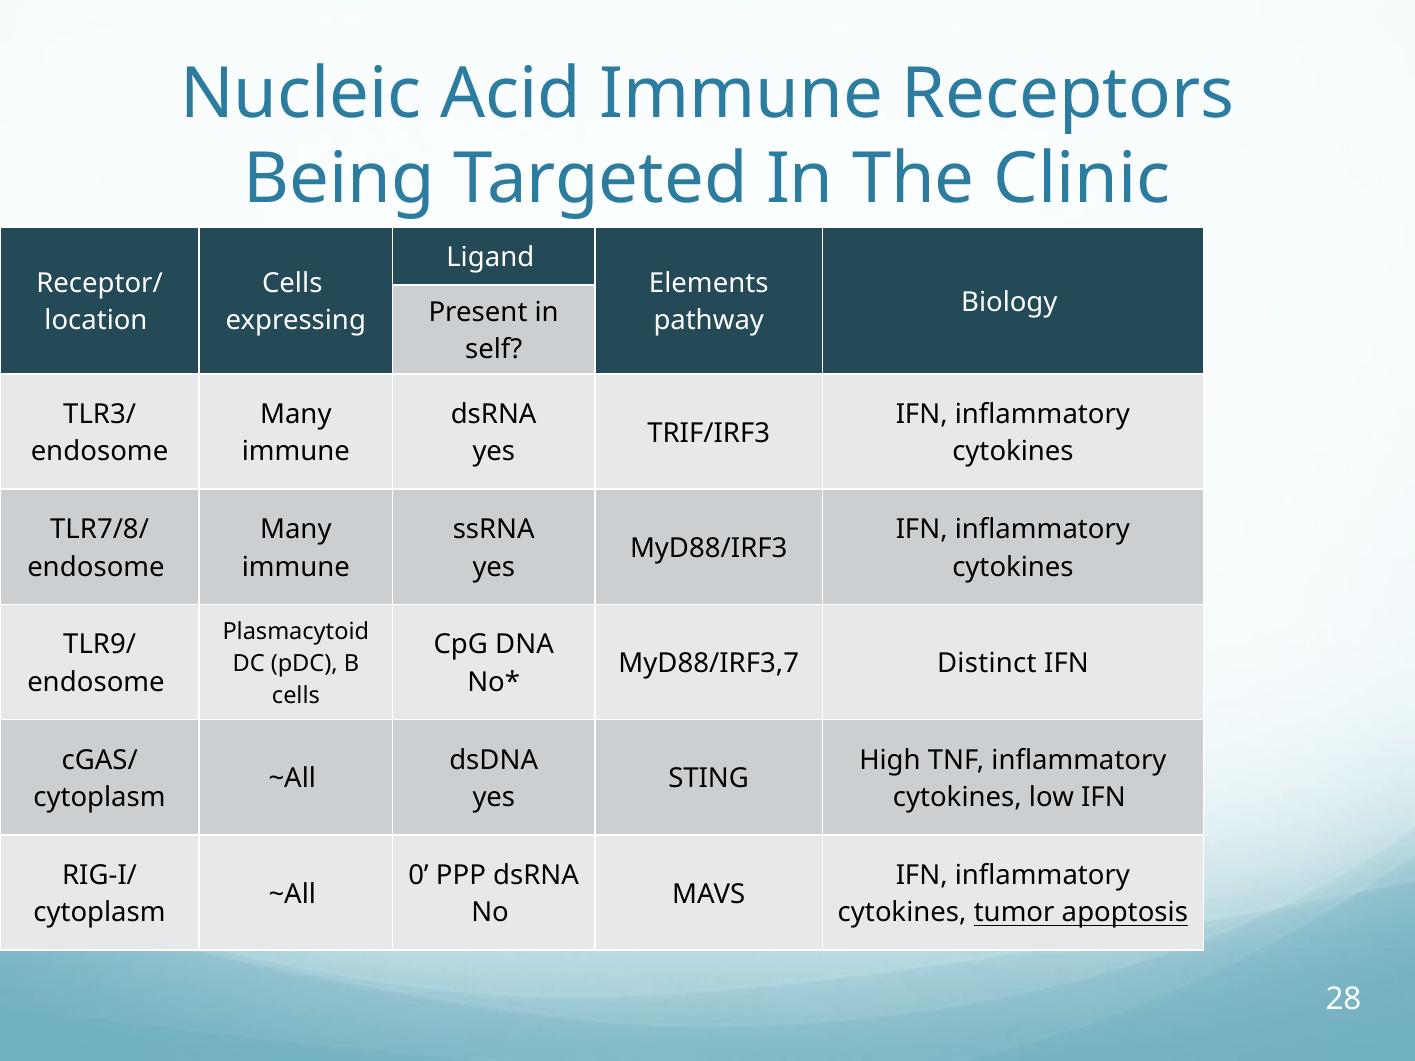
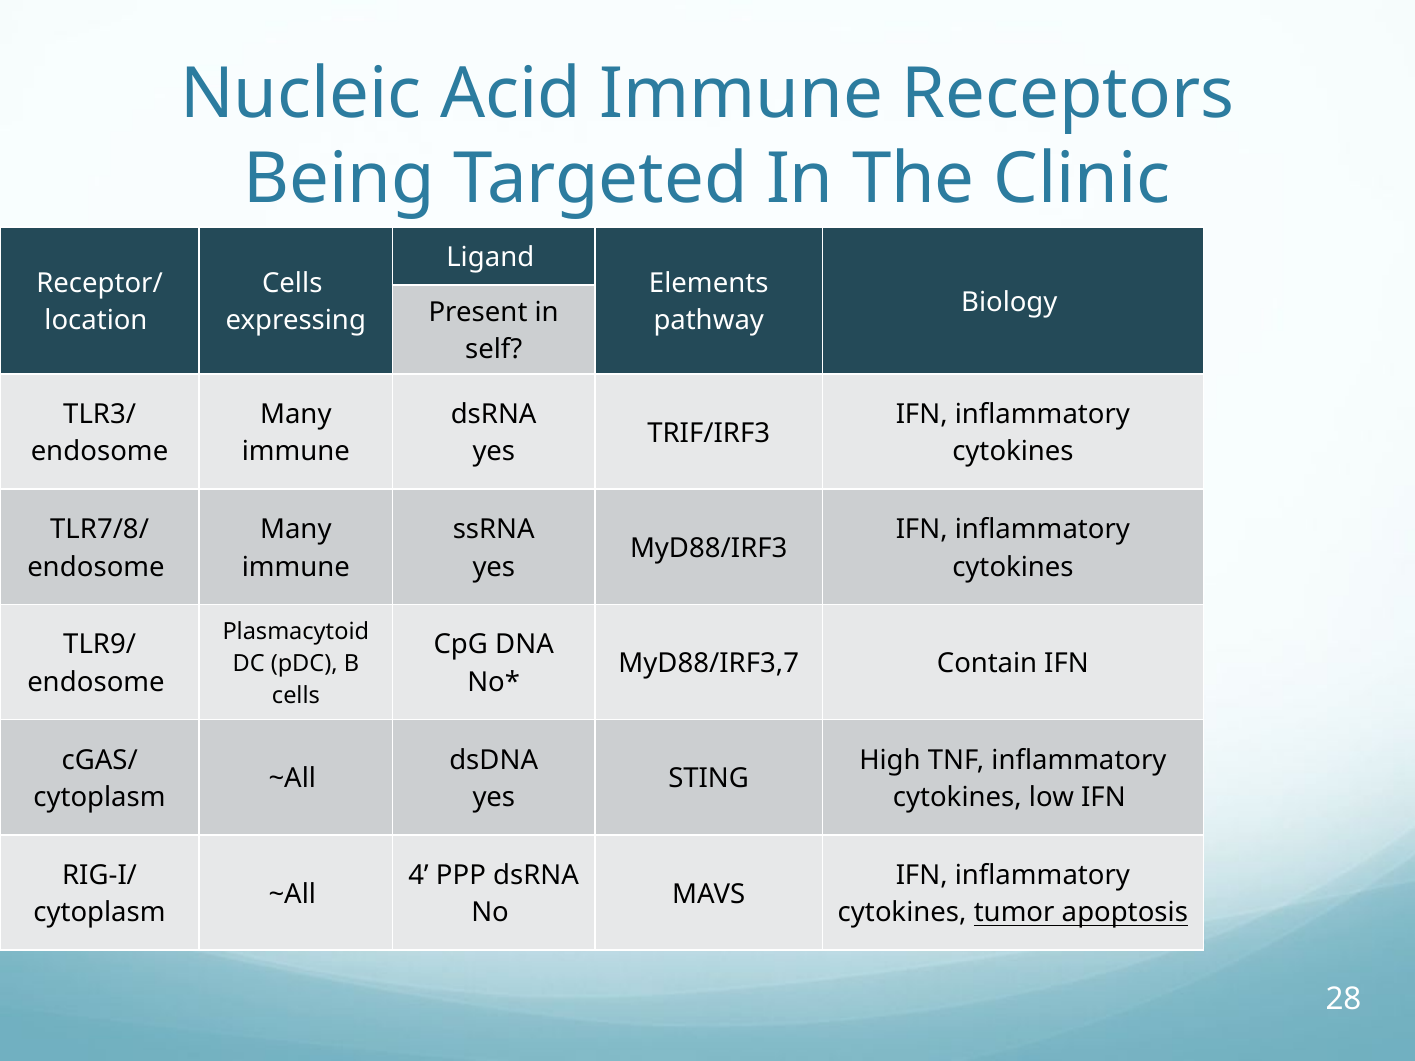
Distinct: Distinct -> Contain
0: 0 -> 4
